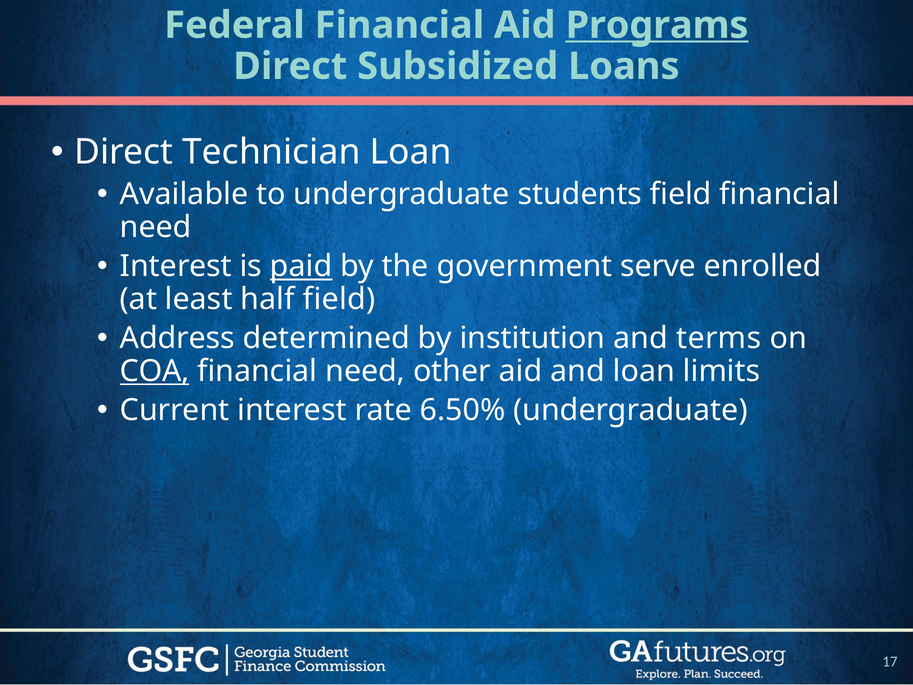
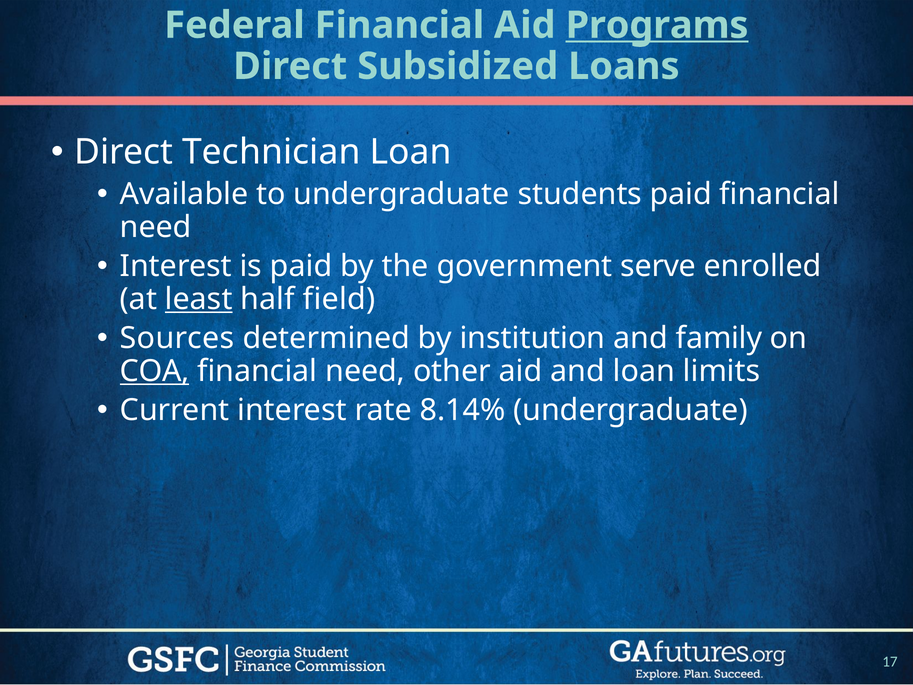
students field: field -> paid
paid at (301, 266) underline: present -> none
least underline: none -> present
Address: Address -> Sources
terms: terms -> family
6.50%: 6.50% -> 8.14%
